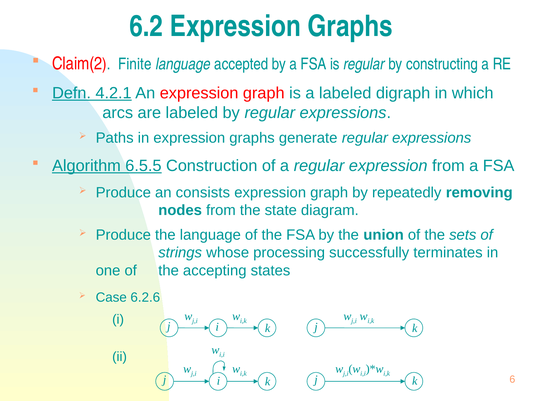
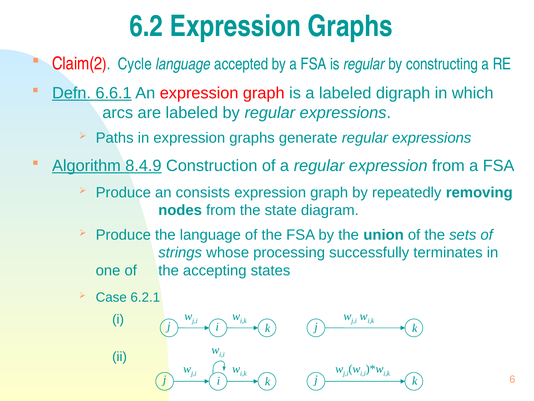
Finite: Finite -> Cycle
4.2.1: 4.2.1 -> 6.6.1
6.5.5: 6.5.5 -> 8.4.9
6.2.6: 6.2.6 -> 6.2.1
